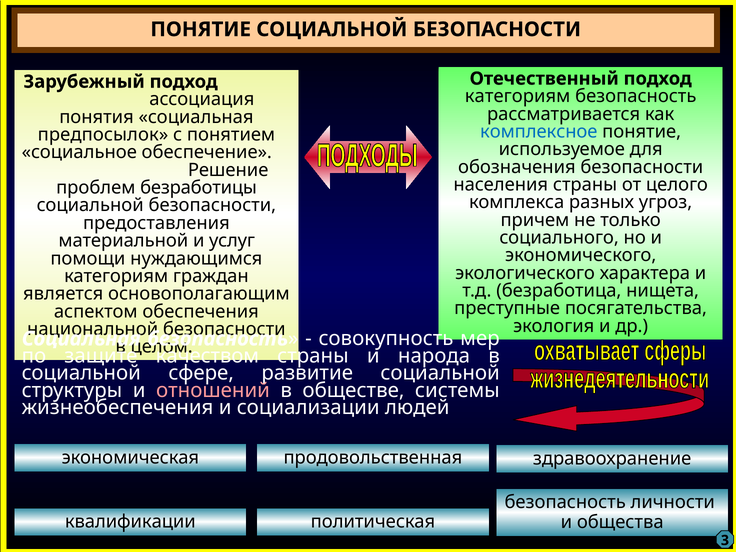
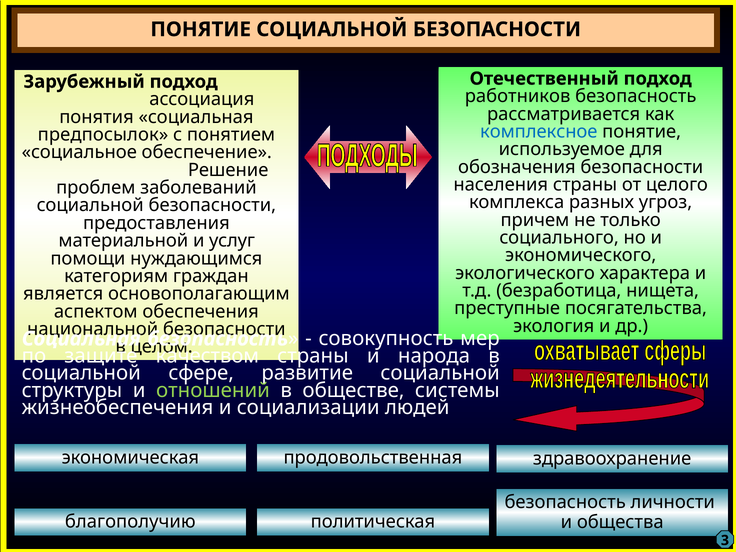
категориям at (518, 96): категориям -> работников
безработицы: безработицы -> заболеваний
отношений colour: pink -> light green
квалификации: квалификации -> благополучию
